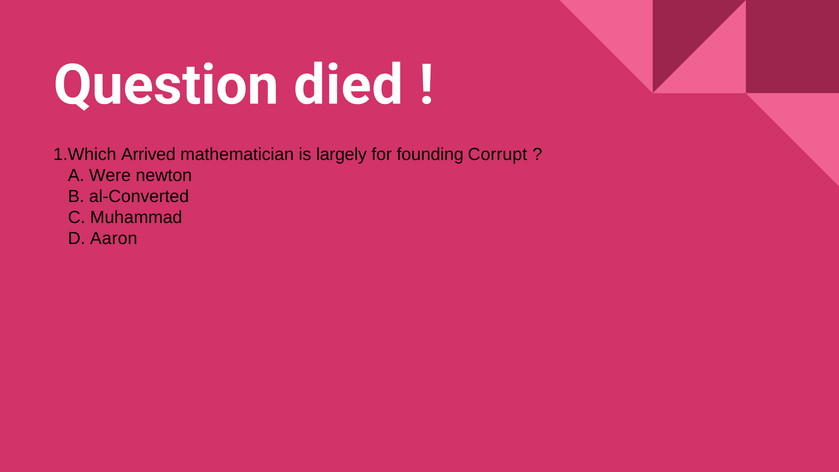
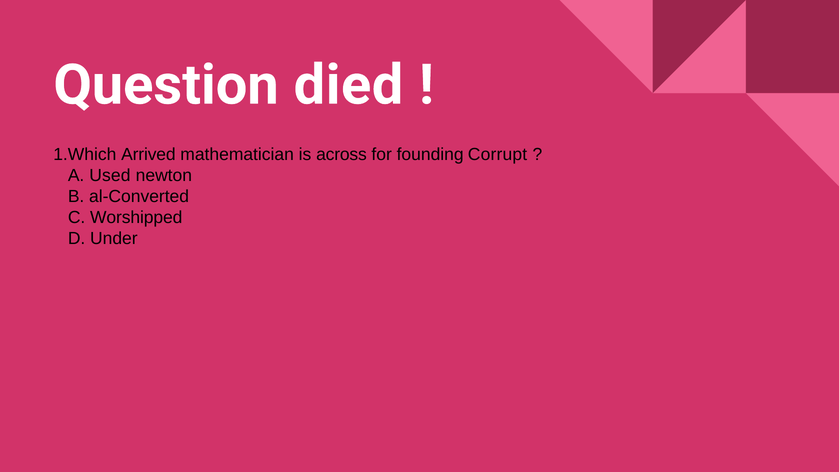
largely: largely -> across
Were: Were -> Used
Muhammad: Muhammad -> Worshipped
Aaron: Aaron -> Under
